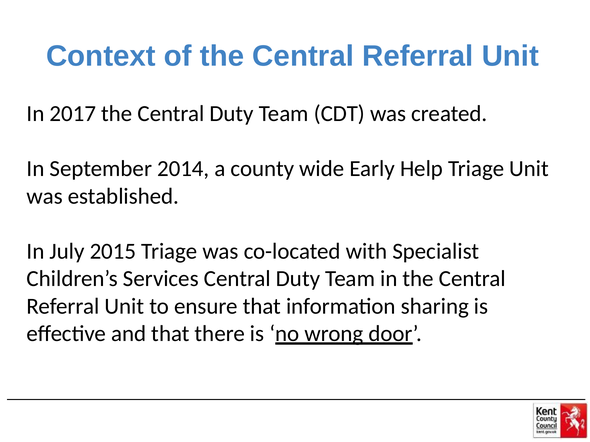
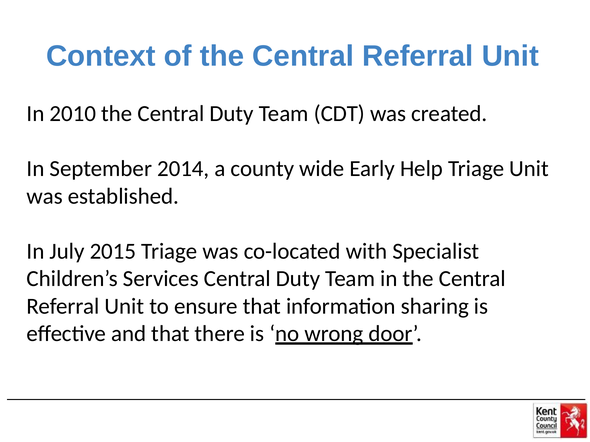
2017: 2017 -> 2010
